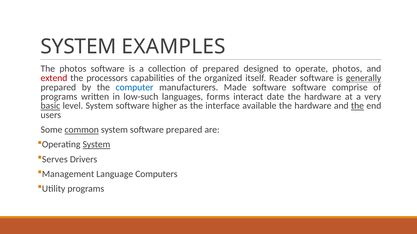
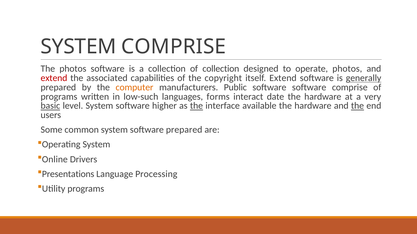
SYSTEM EXAMPLES: EXAMPLES -> COMPRISE
of prepared: prepared -> collection
processors: processors -> associated
organized: organized -> copyright
itself Reader: Reader -> Extend
computer colour: blue -> orange
Made: Made -> Public
the at (196, 106) underline: none -> present
common underline: present -> none
System at (96, 145) underline: present -> none
Serves: Serves -> Online
Management: Management -> Presentations
Computers: Computers -> Processing
